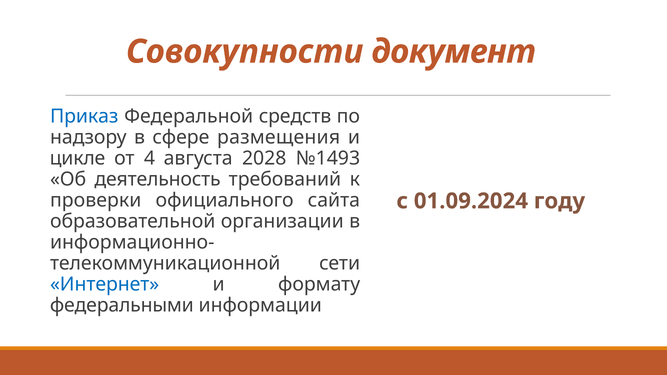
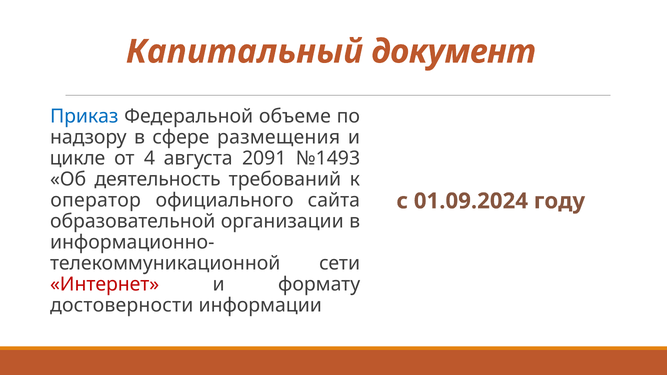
Совокупности: Совокупности -> Капитальный
средств: средств -> объеме
2028: 2028 -> 2091
проверки: проверки -> оператор
Интернет colour: blue -> red
федеральными: федеральными -> достоверности
